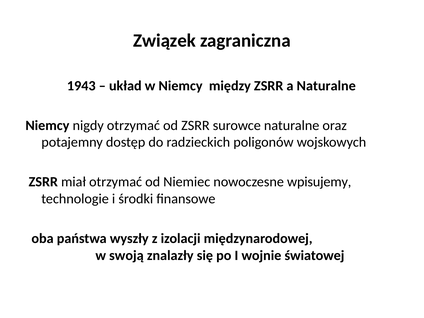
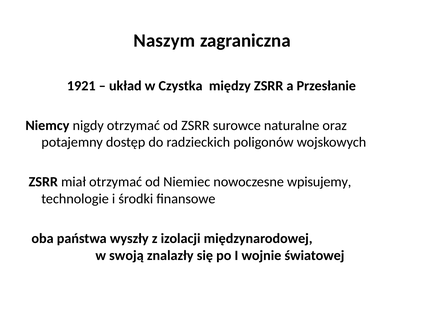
Związek: Związek -> Naszym
1943: 1943 -> 1921
w Niemcy: Niemcy -> Czystka
a Naturalne: Naturalne -> Przesłanie
